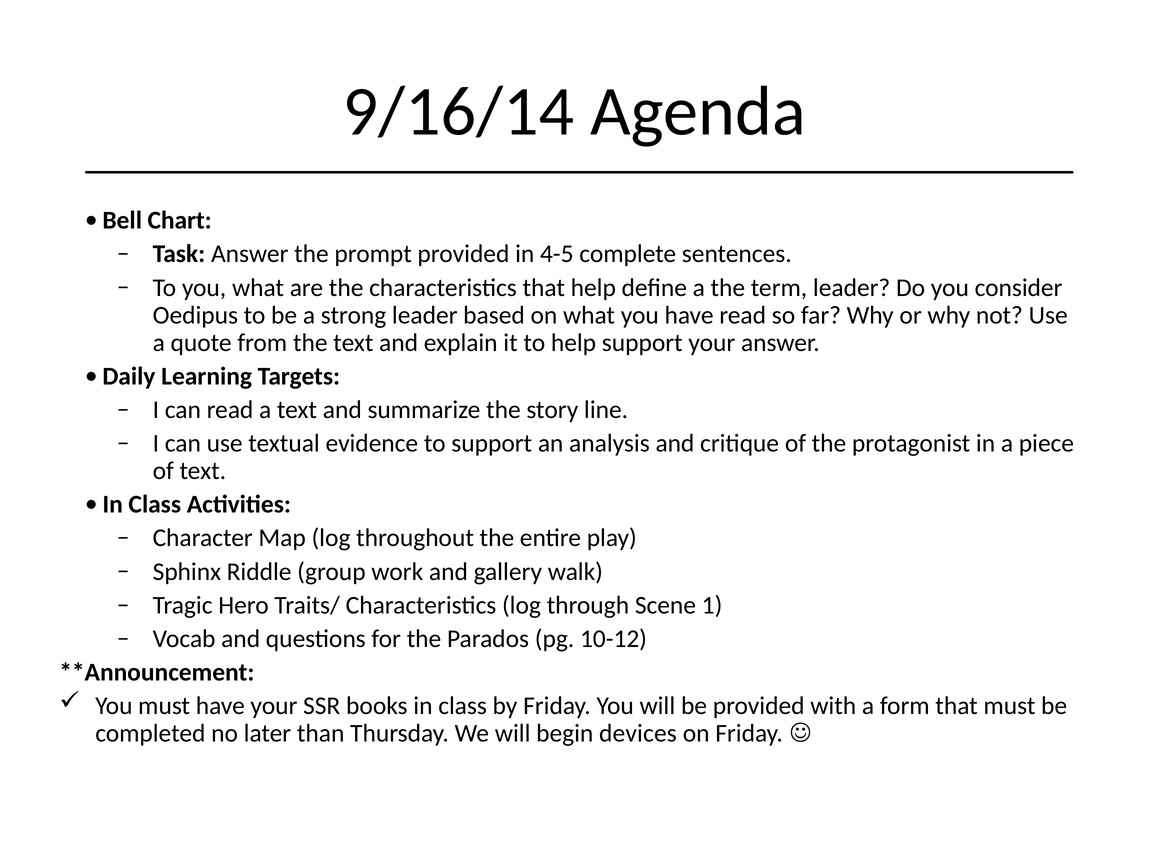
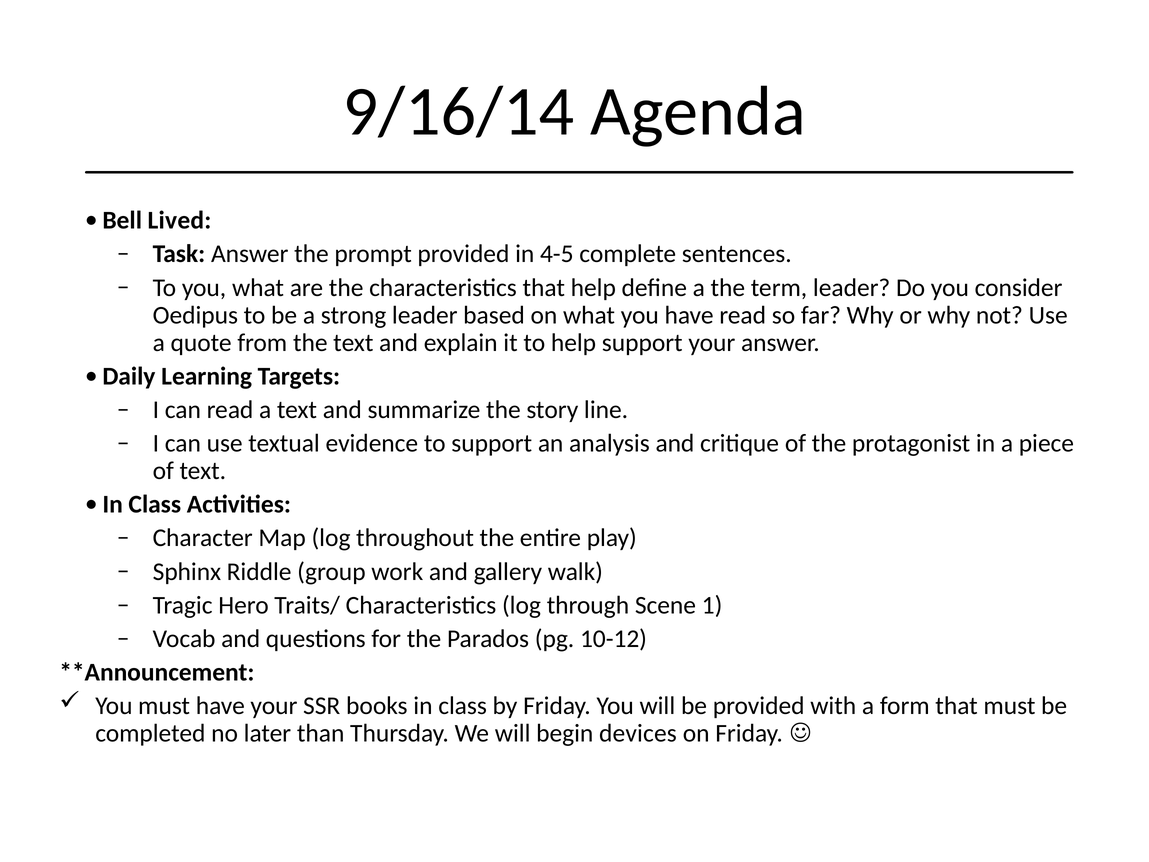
Chart: Chart -> Lived
